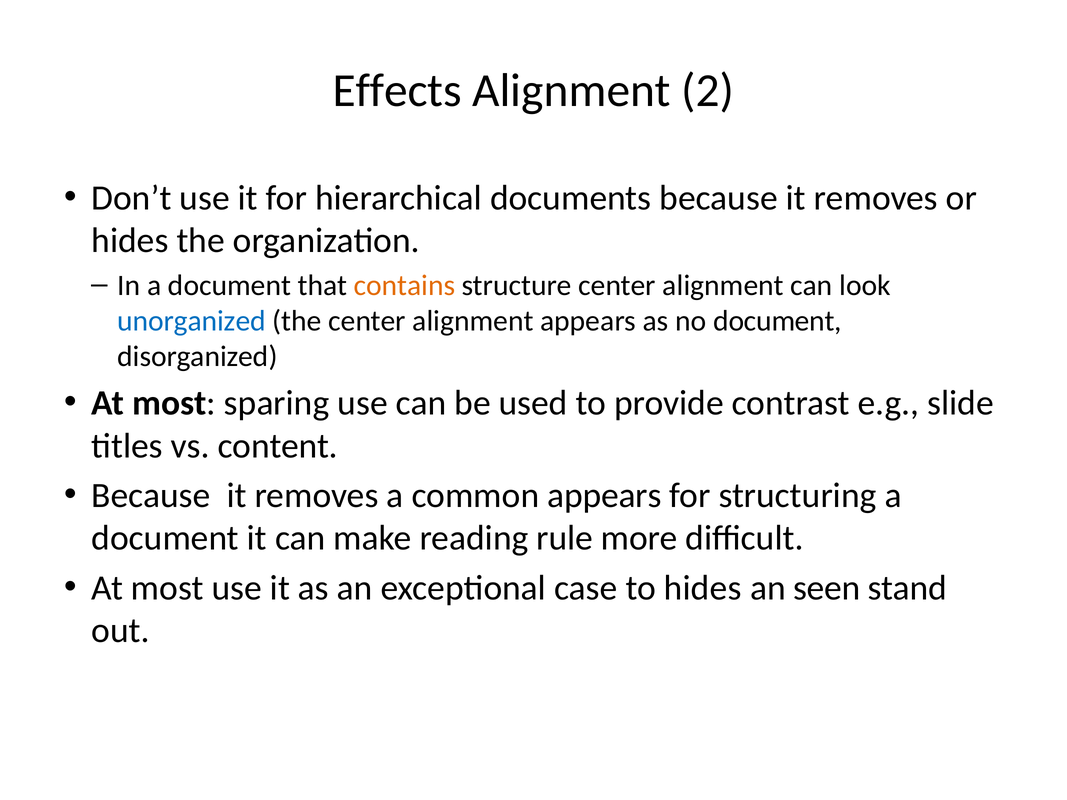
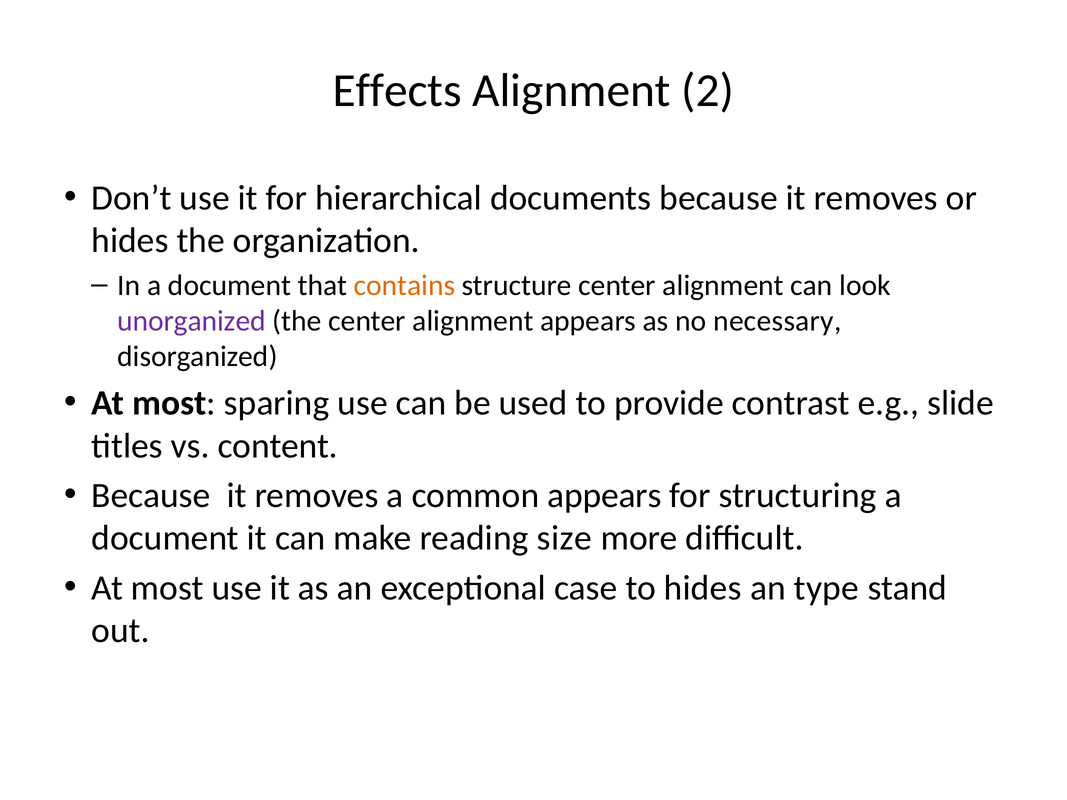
unorganized colour: blue -> purple
no document: document -> necessary
rule: rule -> size
seen: seen -> type
